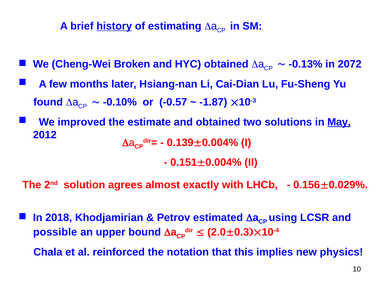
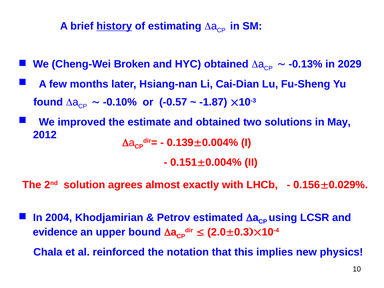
2072: 2072 -> 2029
May underline: present -> none
2018: 2018 -> 2004
possible: possible -> evidence
